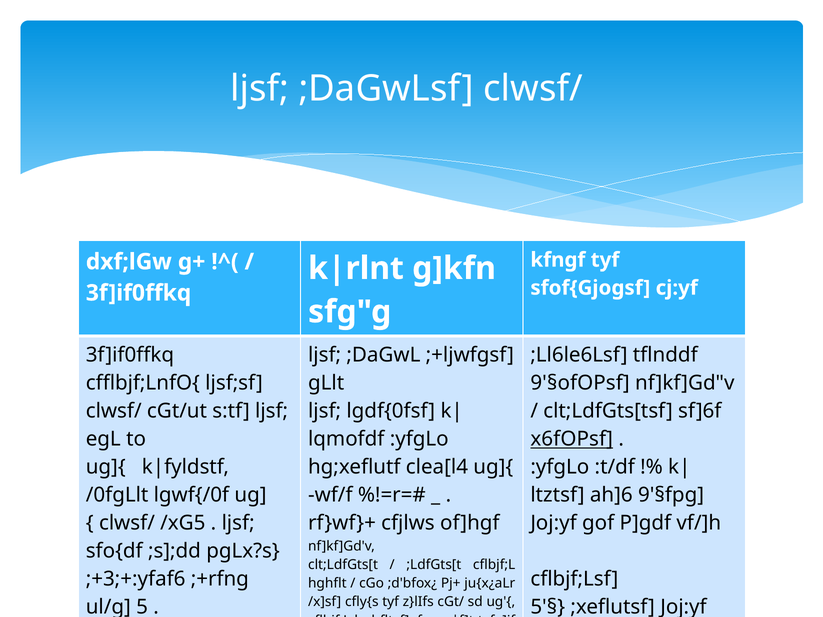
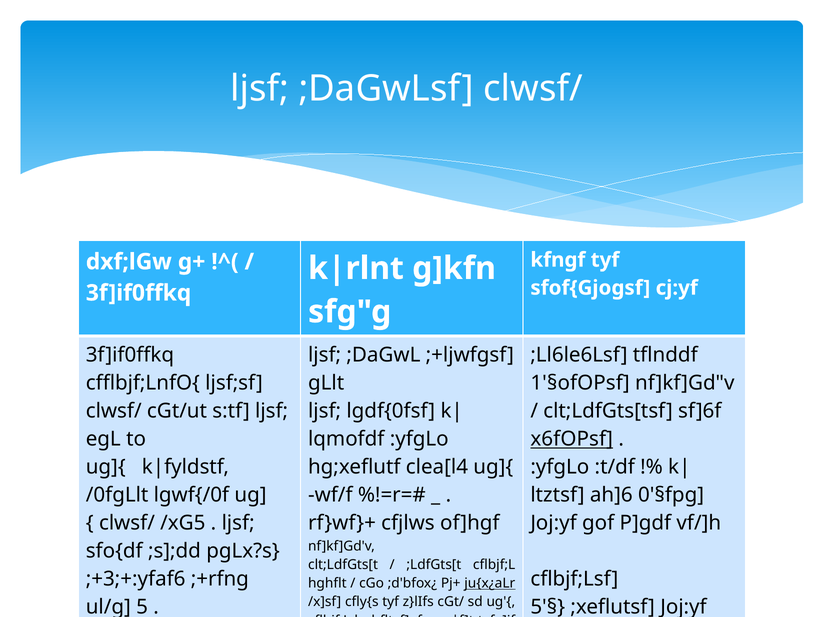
9'§ofOPsf: 9'§ofOPsf -> 1'§ofOPsf
9'§fpg: 9'§fpg -> 0'§fpg
ju{x¿aLr underline: none -> present
